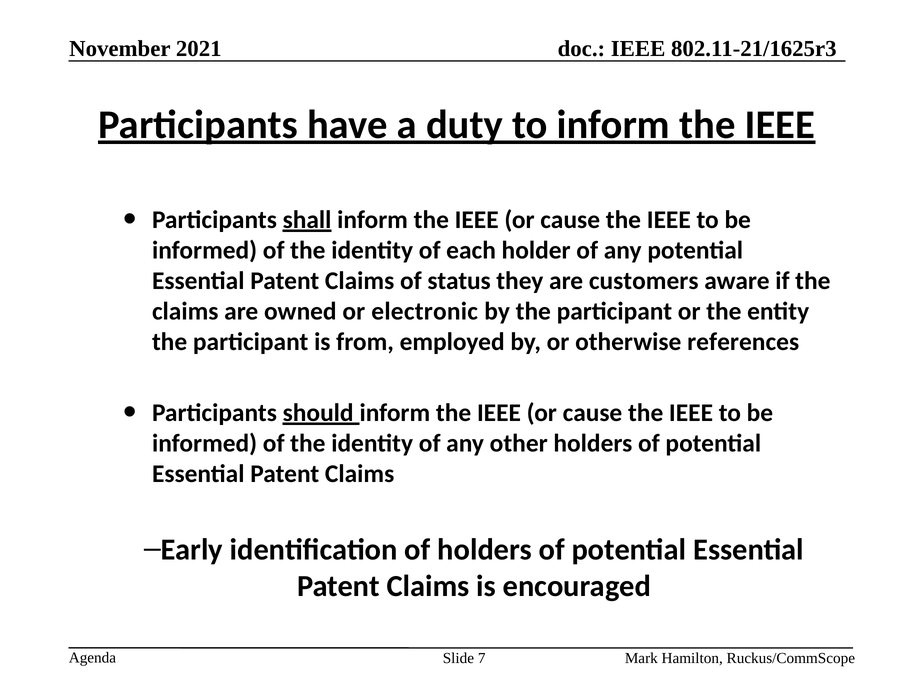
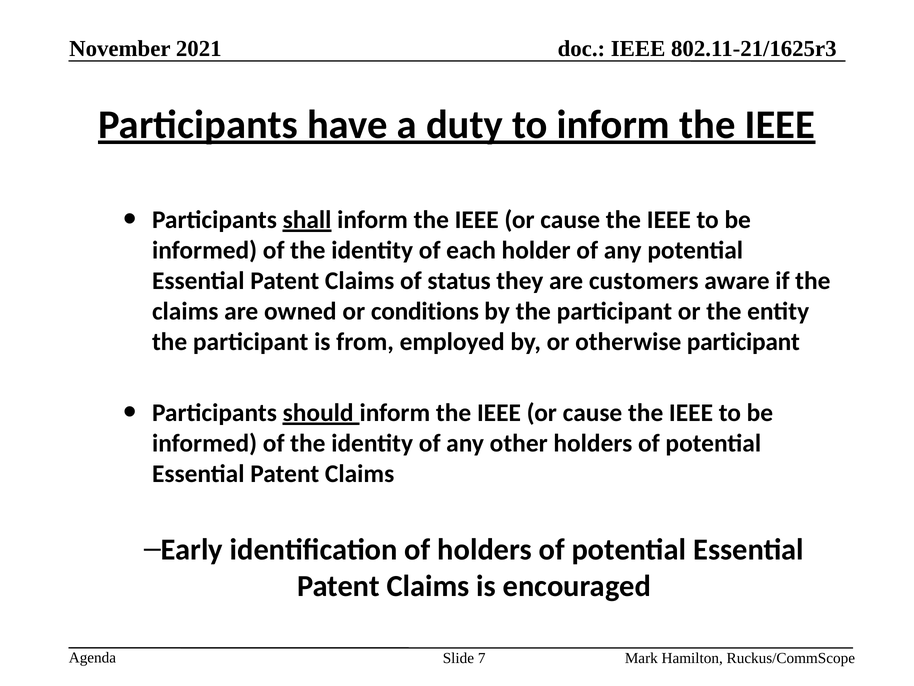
electronic: electronic -> conditions
otherwise references: references -> participant
